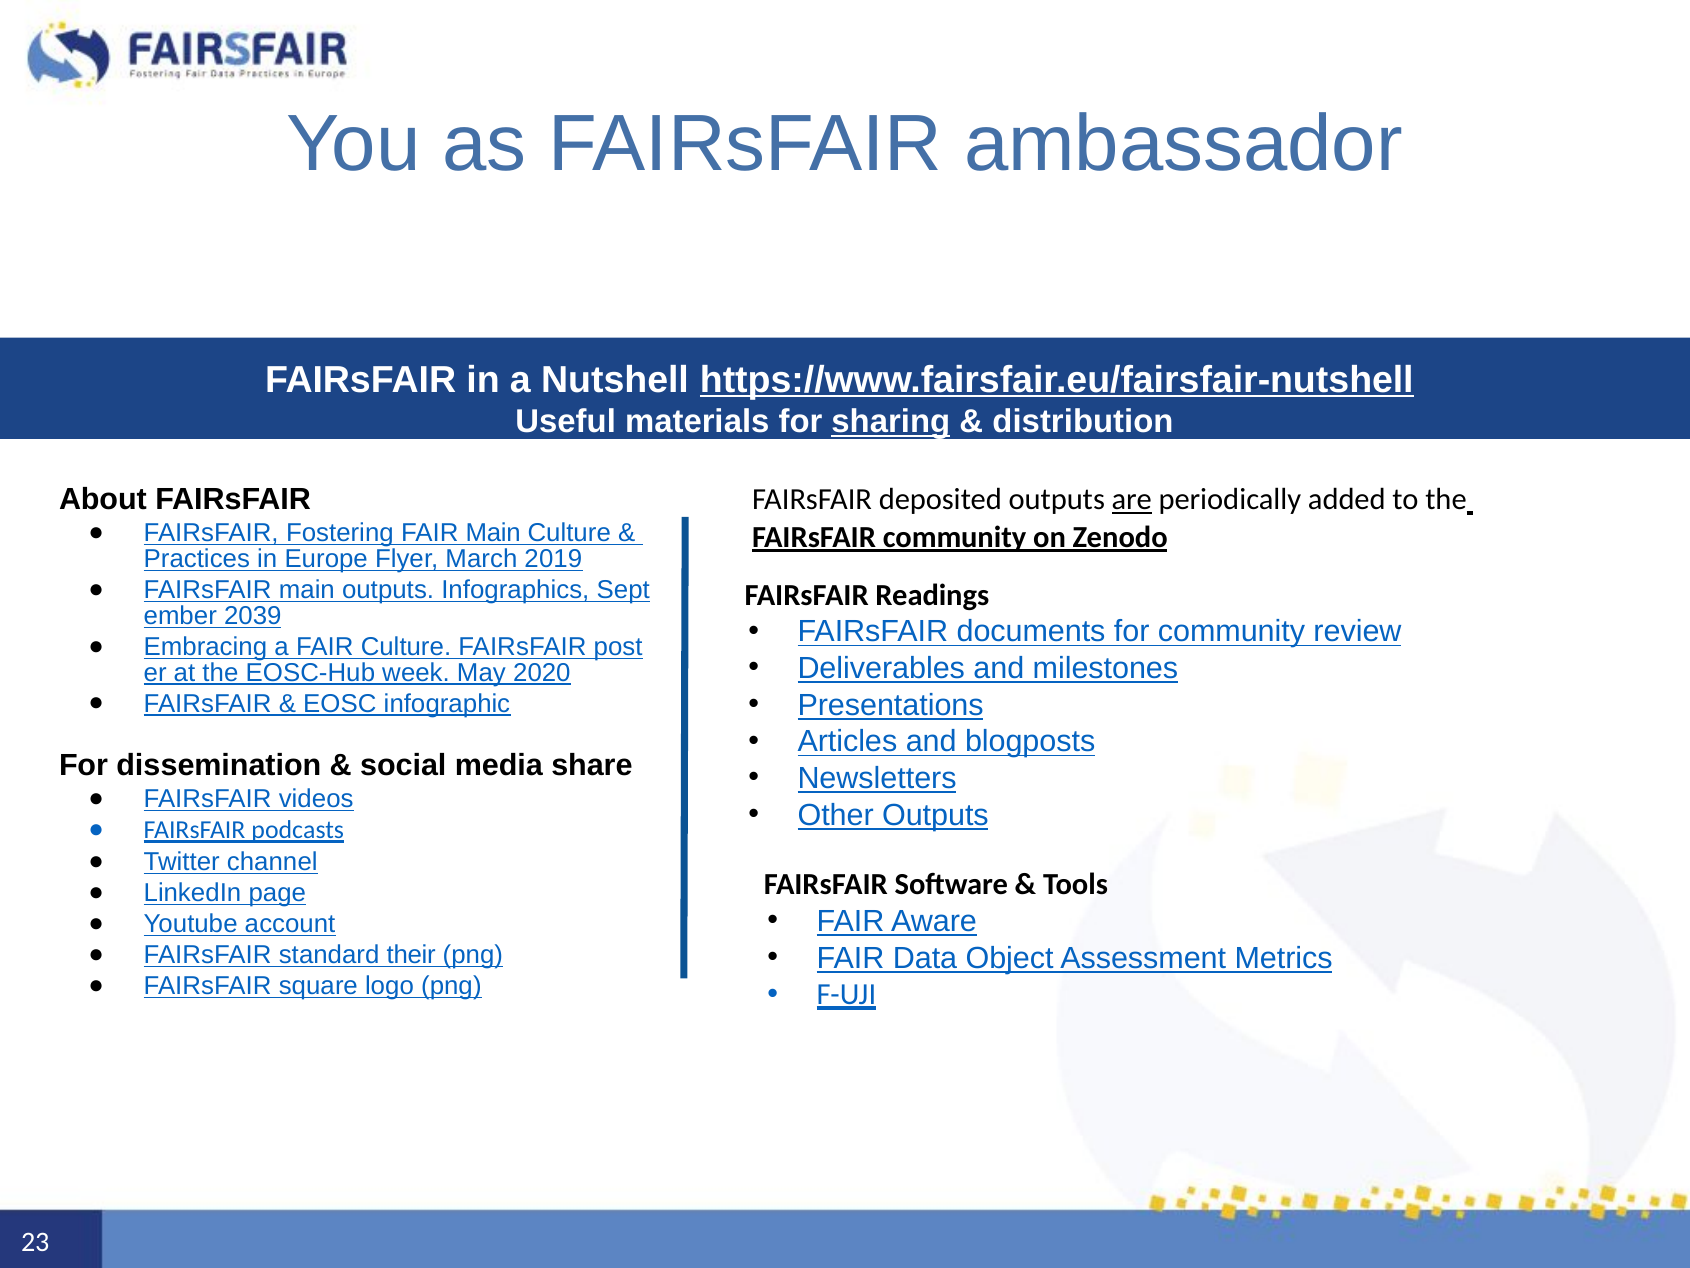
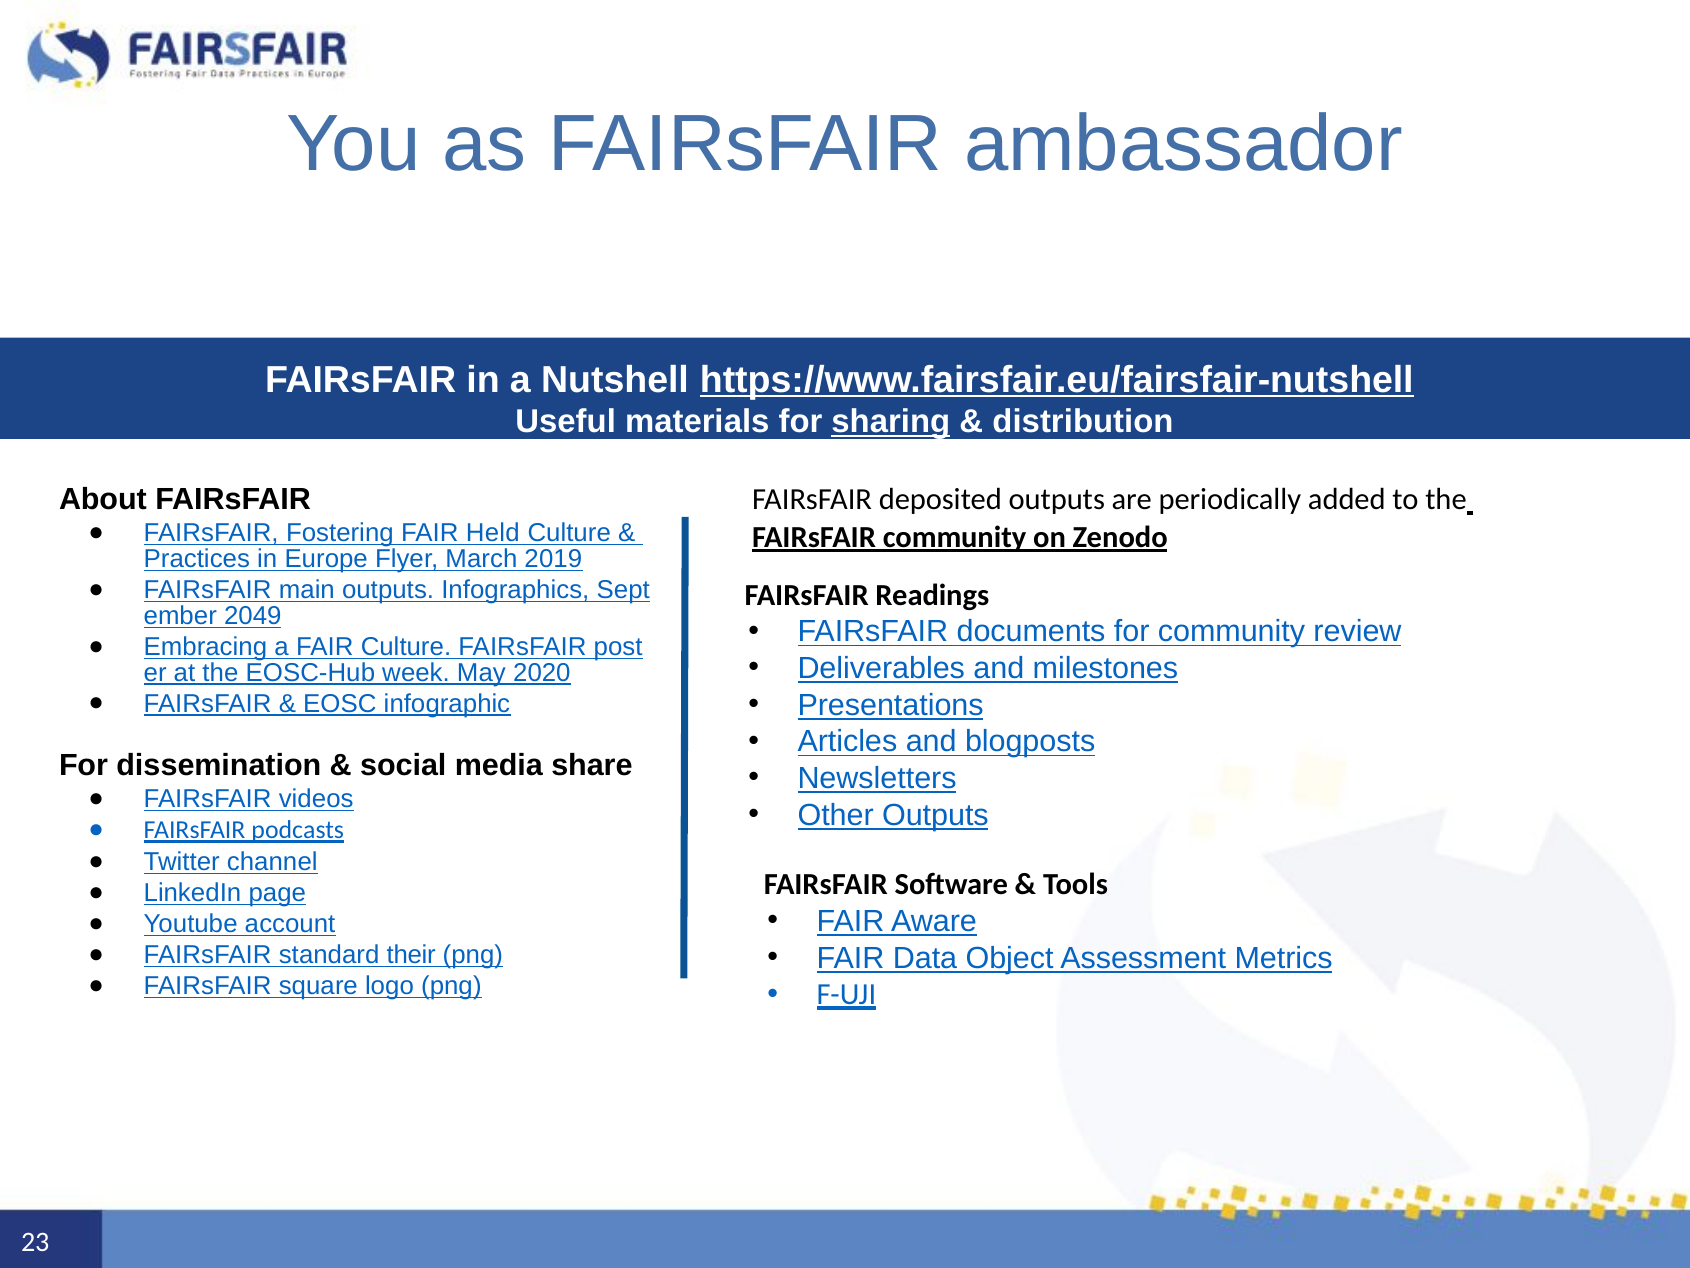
are underline: present -> none
FAIR Main: Main -> Held
2039: 2039 -> 2049
